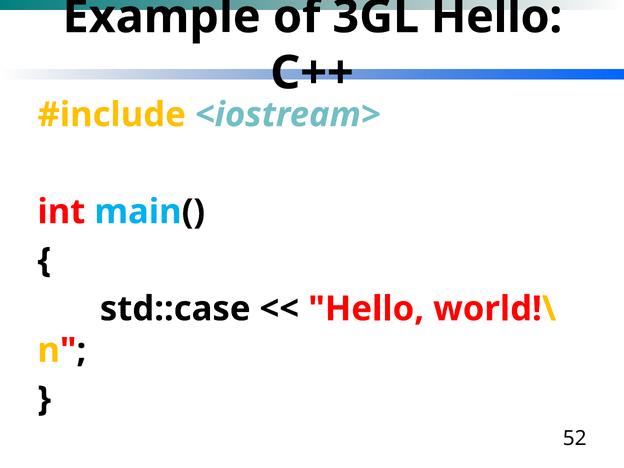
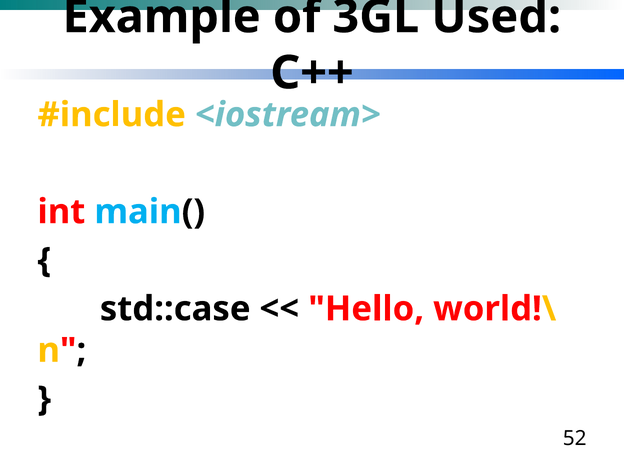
3GL Hello: Hello -> Used
